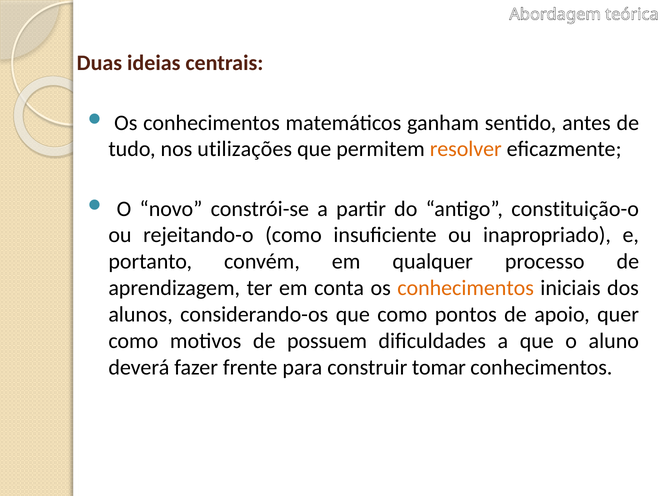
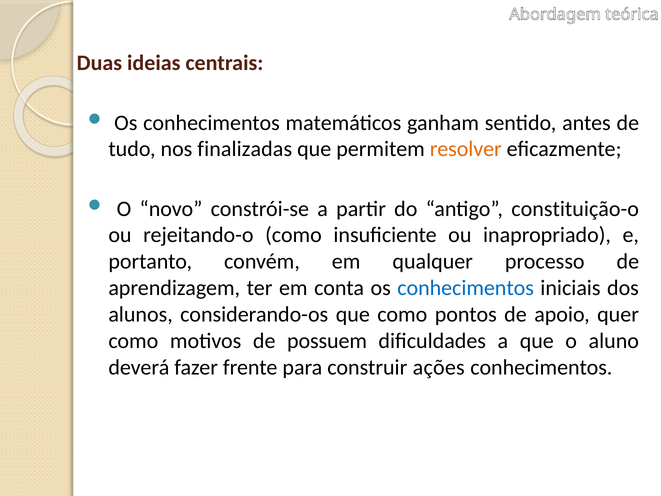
utilizações: utilizações -> finalizadas
conhecimentos at (466, 288) colour: orange -> blue
tomar: tomar -> ações
